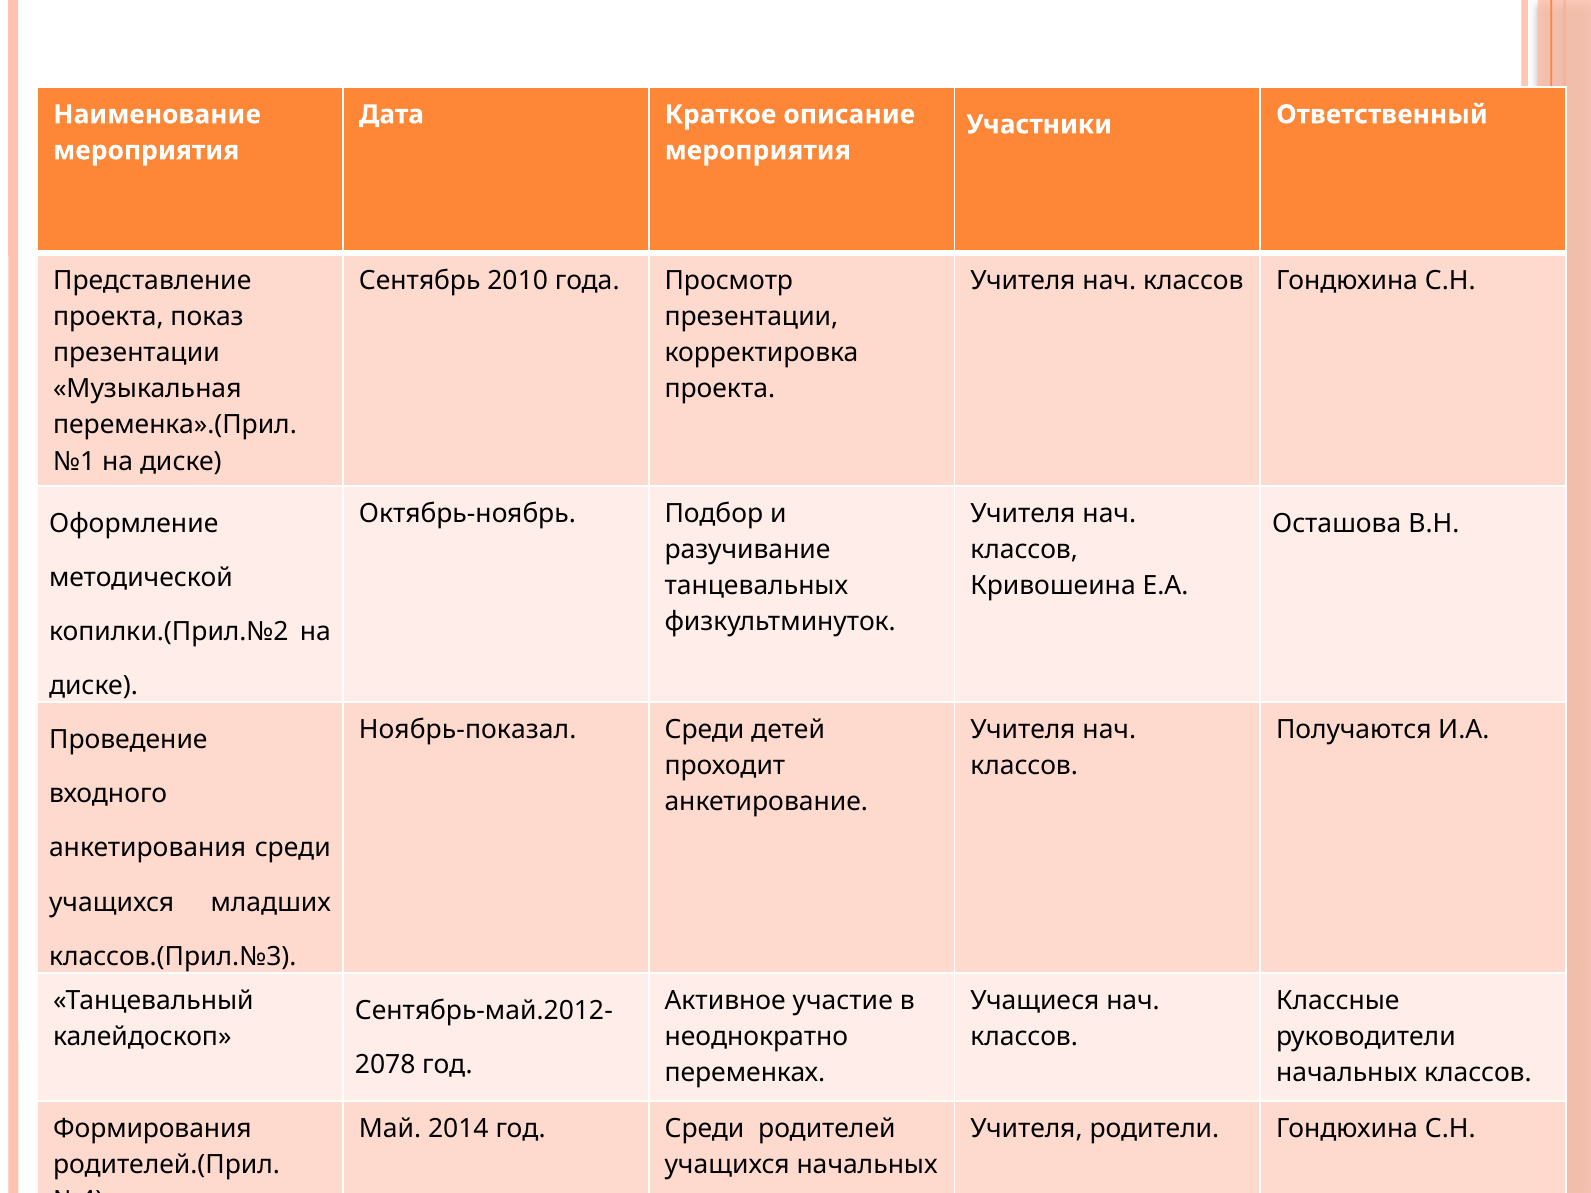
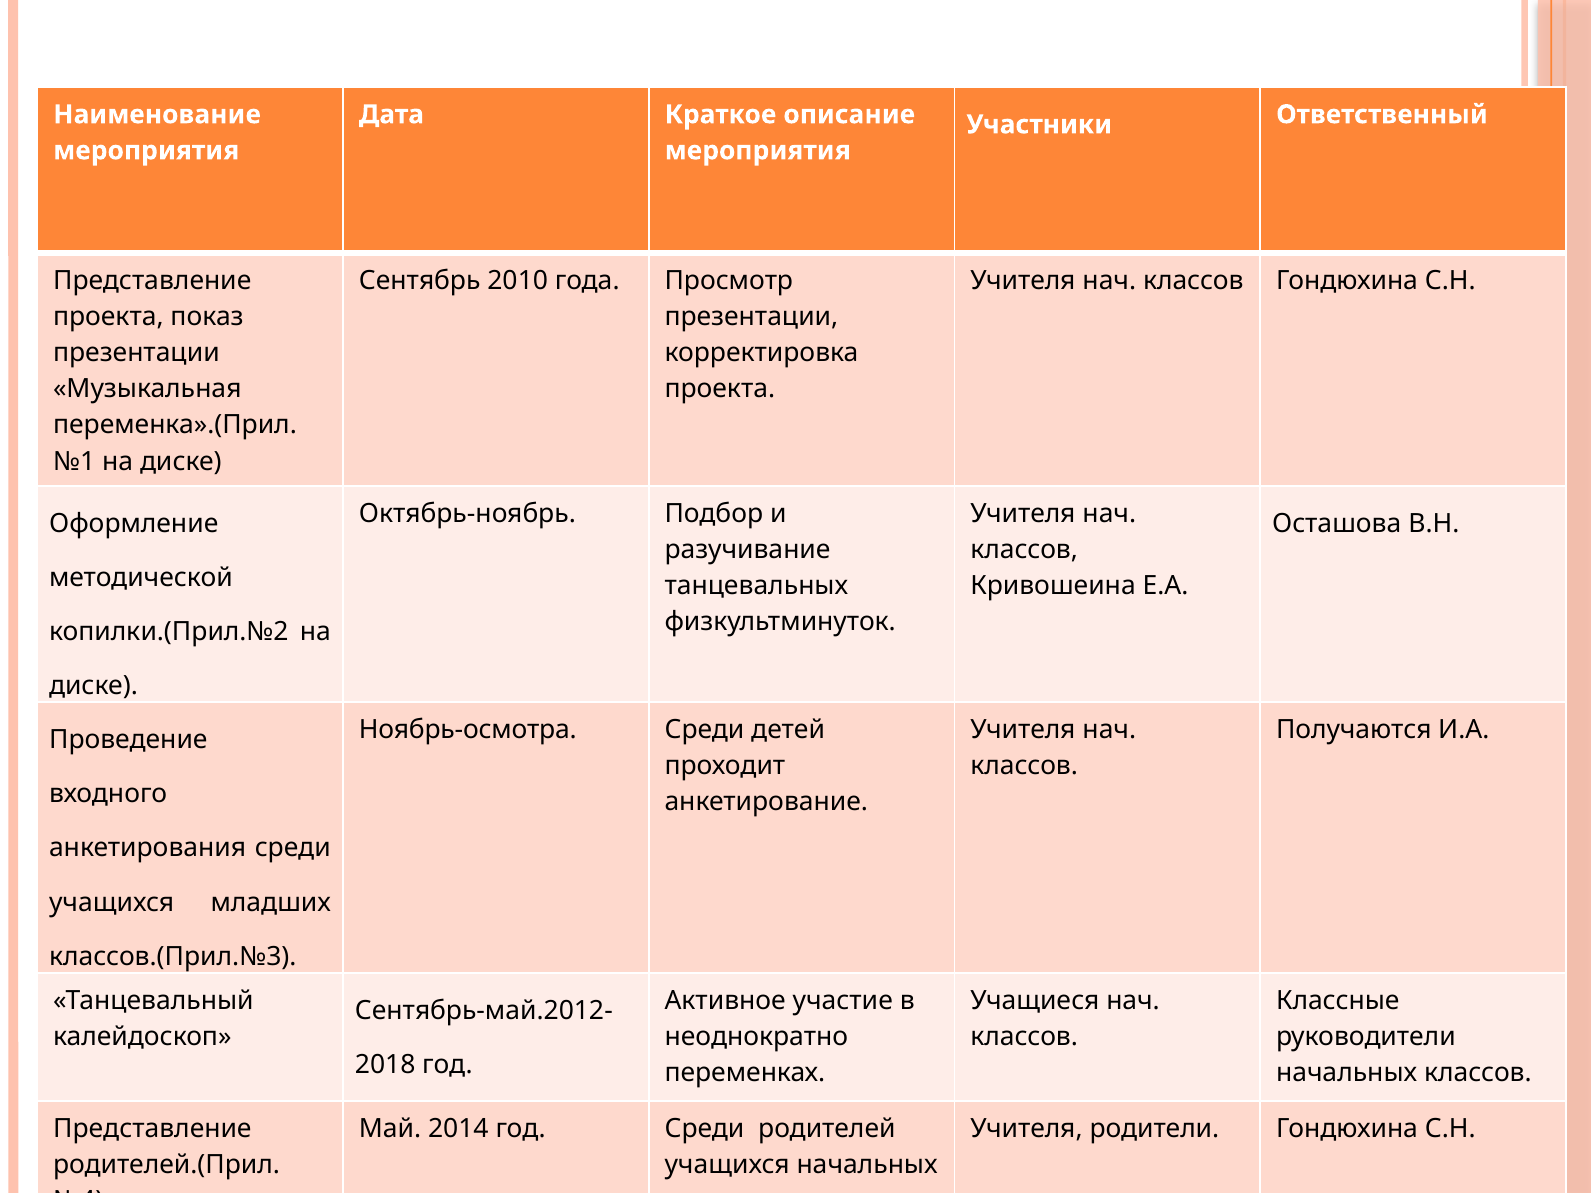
Ноябрь-показал: Ноябрь-показал -> Ноябрь-осмотра
2078: 2078 -> 2018
Формирования at (152, 1129): Формирования -> Представление
